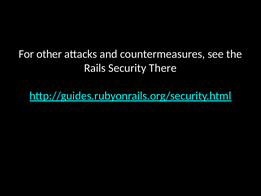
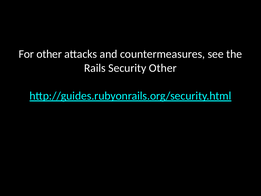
Security There: There -> Other
